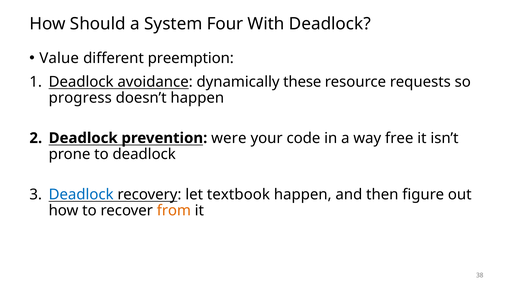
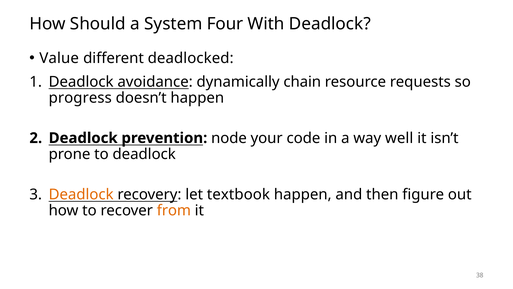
preemption: preemption -> deadlocked
these: these -> chain
were: were -> node
free: free -> well
Deadlock at (81, 194) colour: blue -> orange
